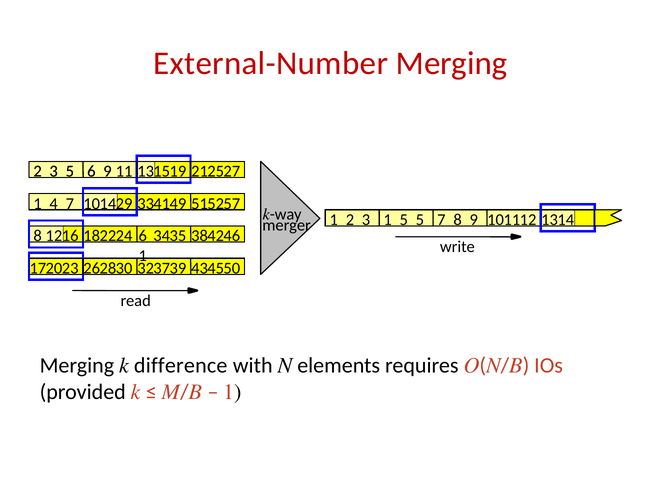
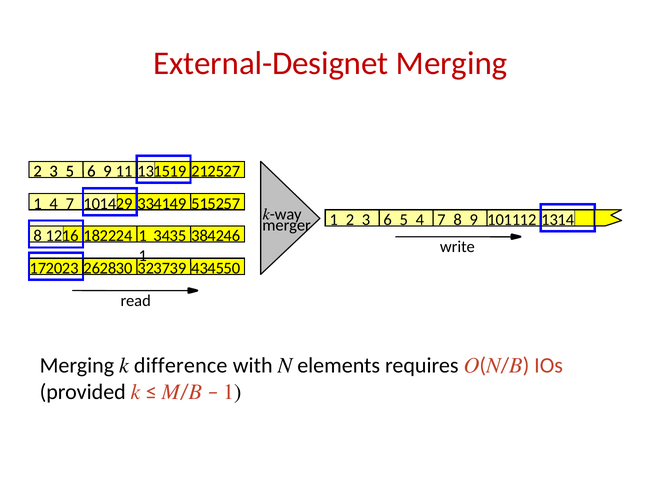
External-Number: External-Number -> External-Designet
1 1: 1 -> 6
5 5: 5 -> 4
6 at (143, 236): 6 -> 1
